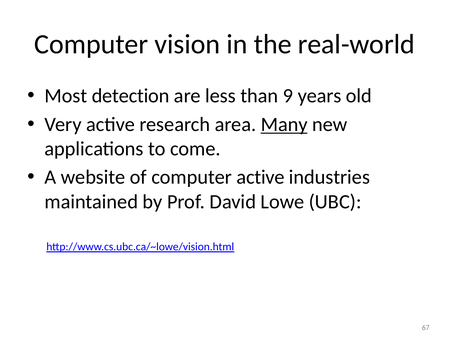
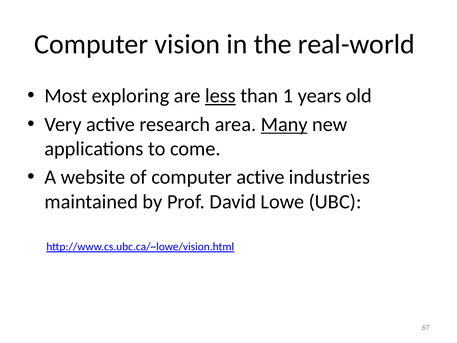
detection: detection -> exploring
less underline: none -> present
9: 9 -> 1
